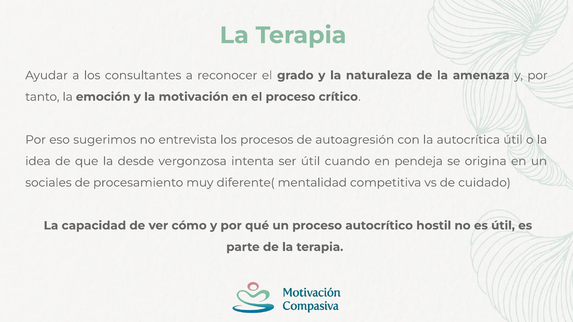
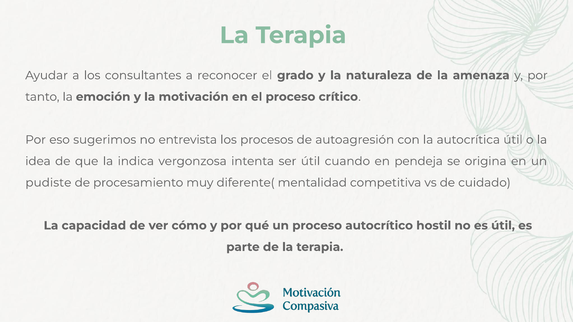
desde: desde -> indica
sociales: sociales -> pudiste
